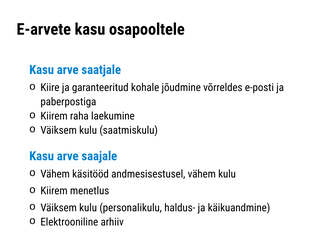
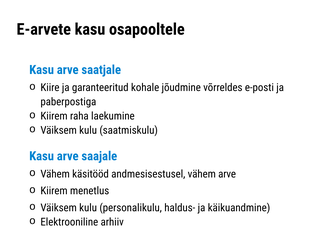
vähem kulu: kulu -> arve
